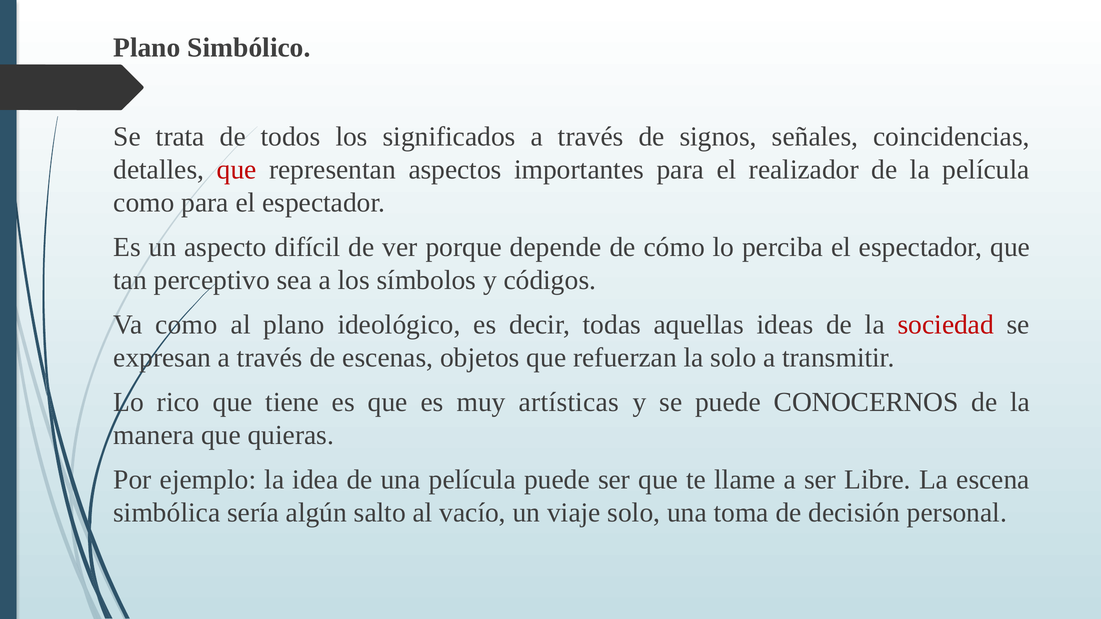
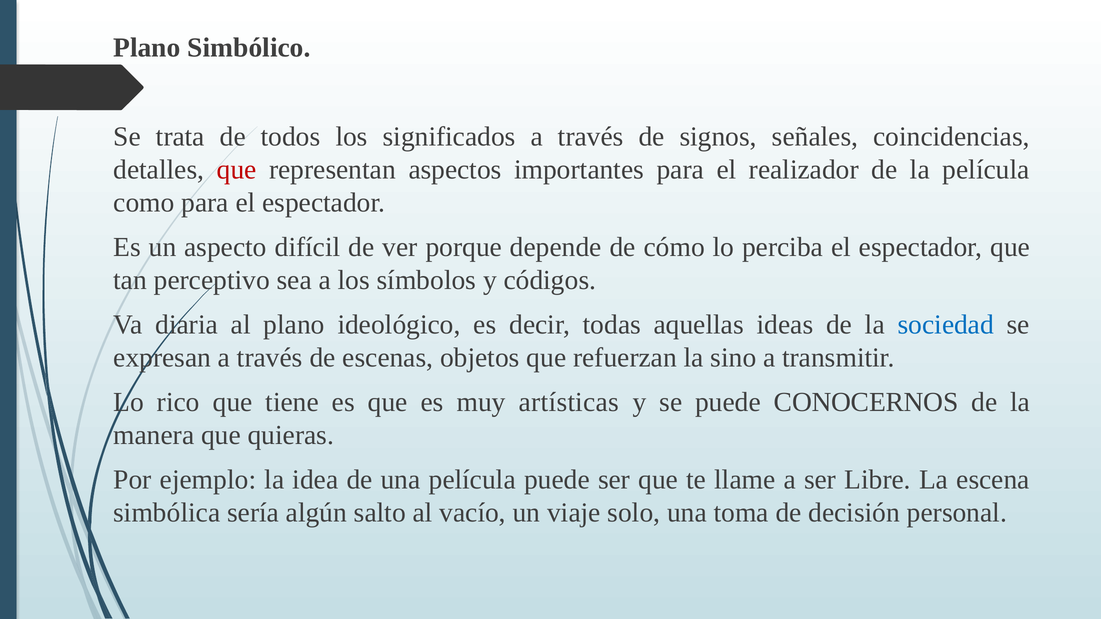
Va como: como -> diaria
sociedad colour: red -> blue
la solo: solo -> sino
